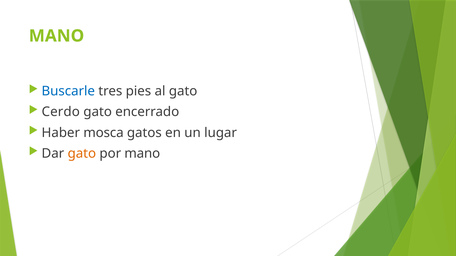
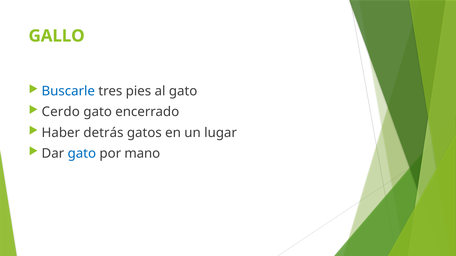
MANO at (56, 36): MANO -> GALLO
mosca: mosca -> detrás
gato at (82, 154) colour: orange -> blue
